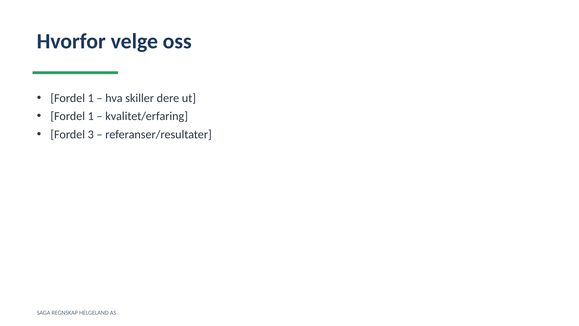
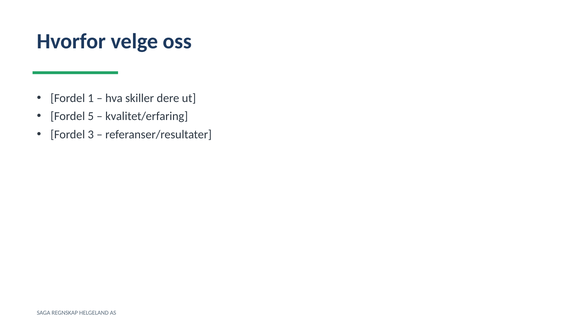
1 at (91, 116): 1 -> 5
